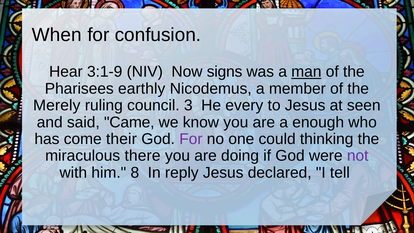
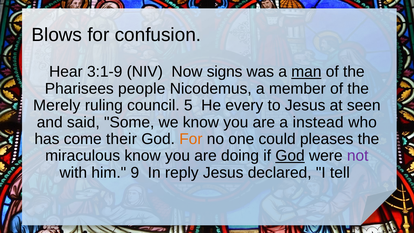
When: When -> Blows
earthly: earthly -> people
3: 3 -> 5
Came: Came -> Some
enough: enough -> instead
For at (191, 139) colour: purple -> orange
thinking: thinking -> pleases
miraculous there: there -> know
God at (290, 156) underline: none -> present
8: 8 -> 9
